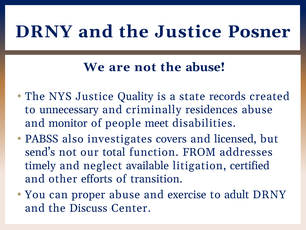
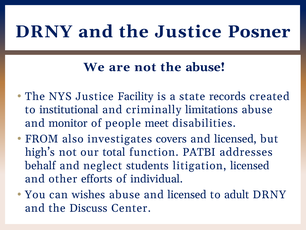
Quality: Quality -> Facility
unnecessary: unnecessary -> institutional
residences: residences -> limitations
PABSS: PABSS -> FROM
send’s: send’s -> high’s
FROM: FROM -> PATBI
timely: timely -> behalf
available: available -> students
litigation certified: certified -> licensed
transition: transition -> individual
proper: proper -> wishes
abuse and exercise: exercise -> licensed
